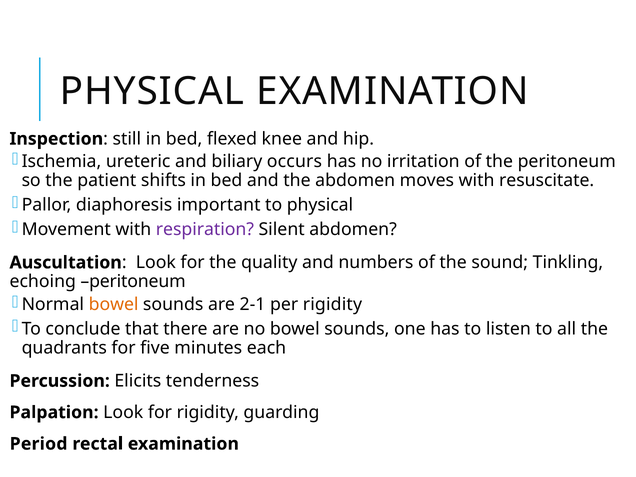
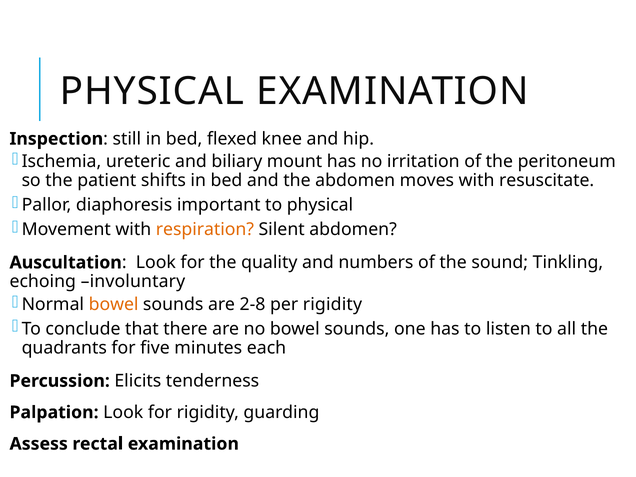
occurs: occurs -> mount
respiration colour: purple -> orange
echoing peritoneum: peritoneum -> involuntary
2-1: 2-1 -> 2-8
Period: Period -> Assess
